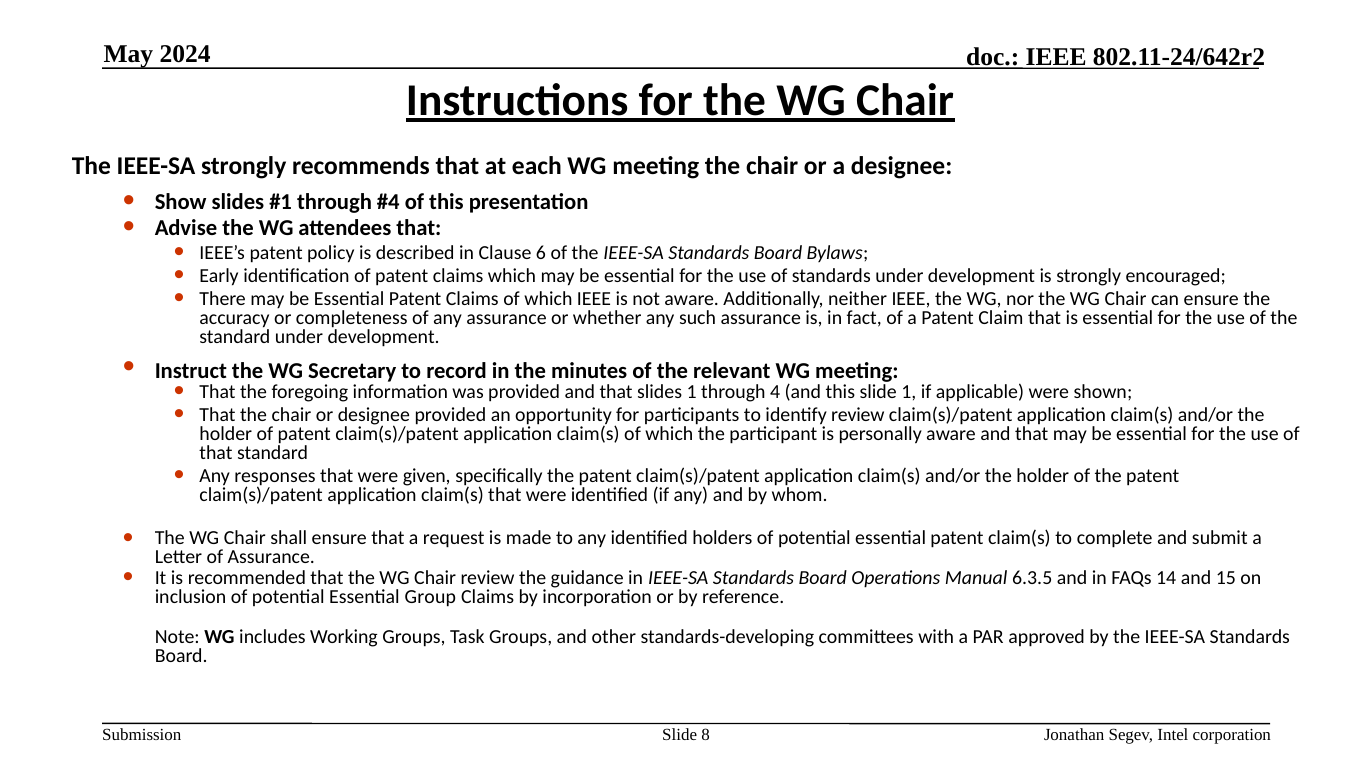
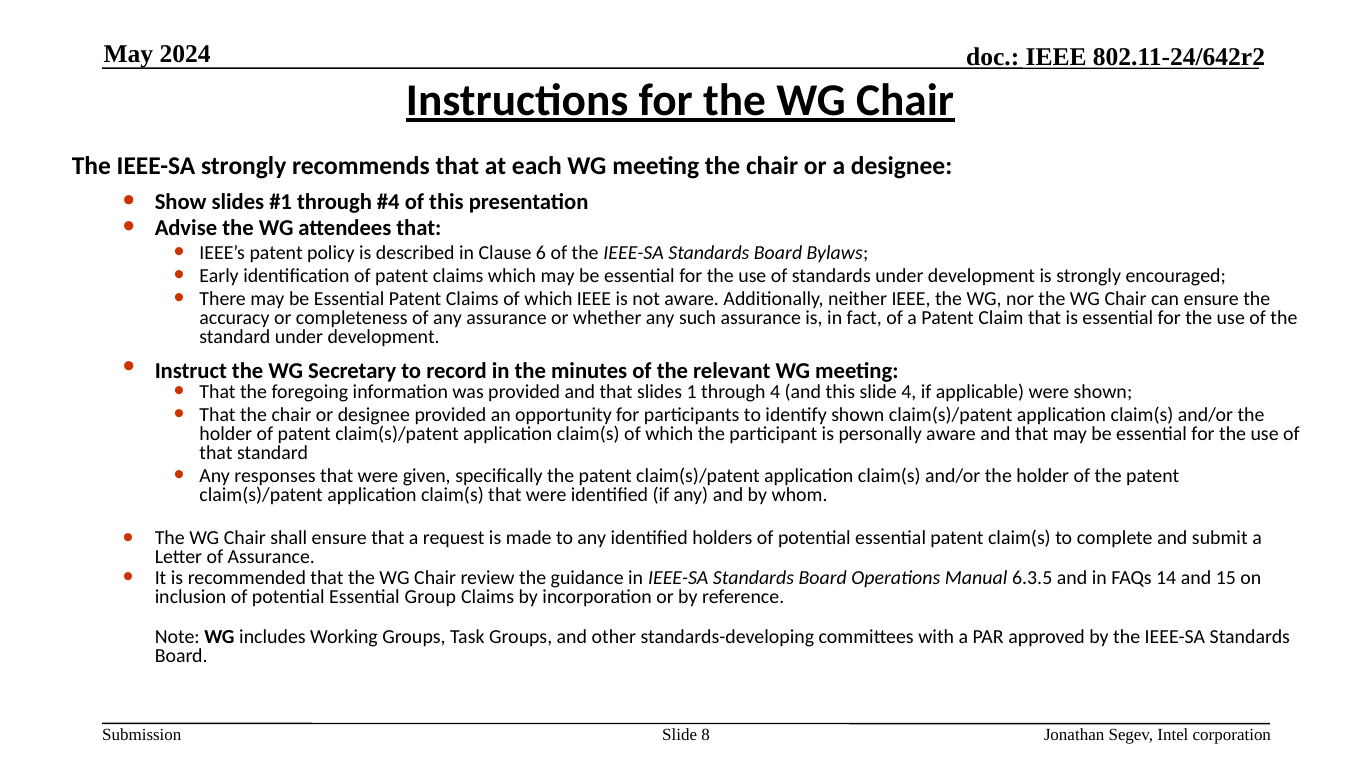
slide 1: 1 -> 4
identify review: review -> shown
